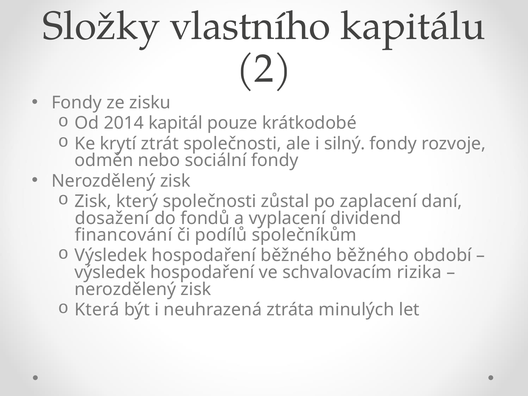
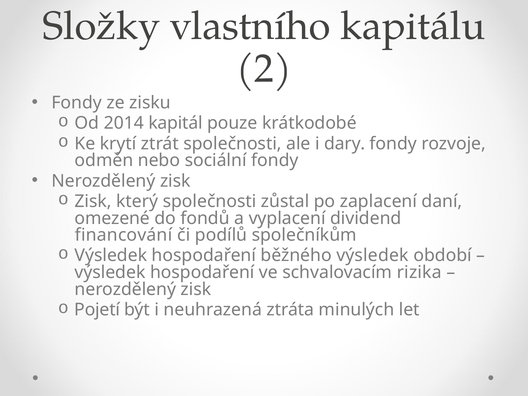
silný: silný -> dary
dosažení: dosažení -> omezené
běžného běžného: běžného -> výsledek
Která: Která -> Pojetí
